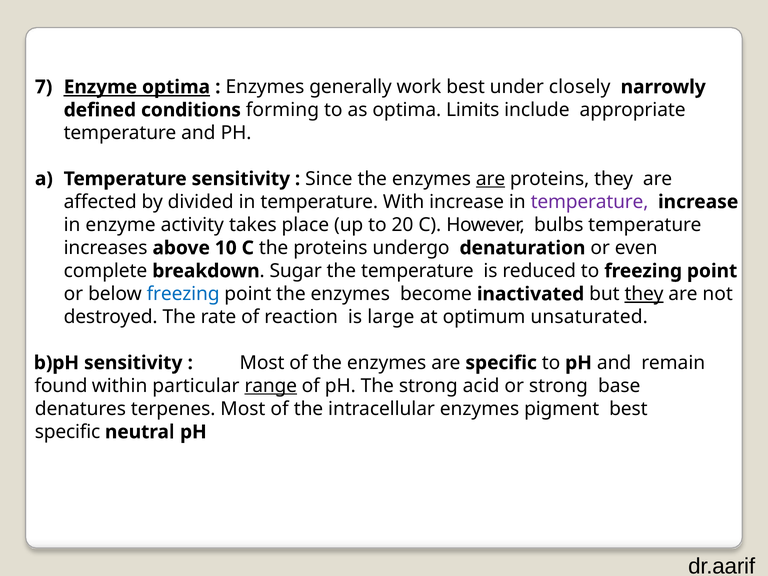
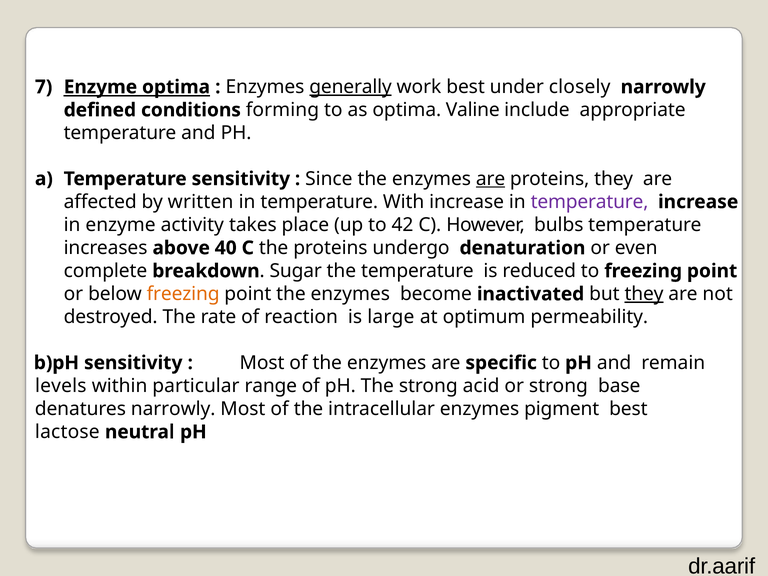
generally underline: none -> present
Limits: Limits -> Valine
divided: divided -> written
20: 20 -> 42
10: 10 -> 40
freezing at (183, 294) colour: blue -> orange
unsaturated: unsaturated -> permeability
found: found -> levels
range underline: present -> none
denatures terpenes: terpenes -> narrowly
specific at (68, 432): specific -> lactose
